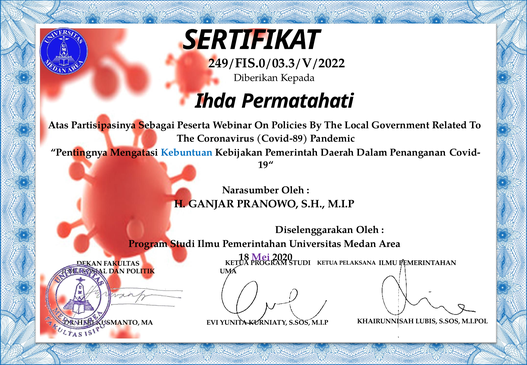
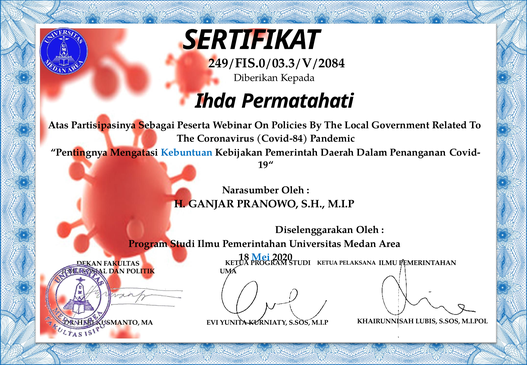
249/FIS.0/03.3/V/2022: 249/FIS.0/03.3/V/2022 -> 249/FIS.0/03.3/V/2084
Covid-89: Covid-89 -> Covid-84
Mei colour: purple -> blue
